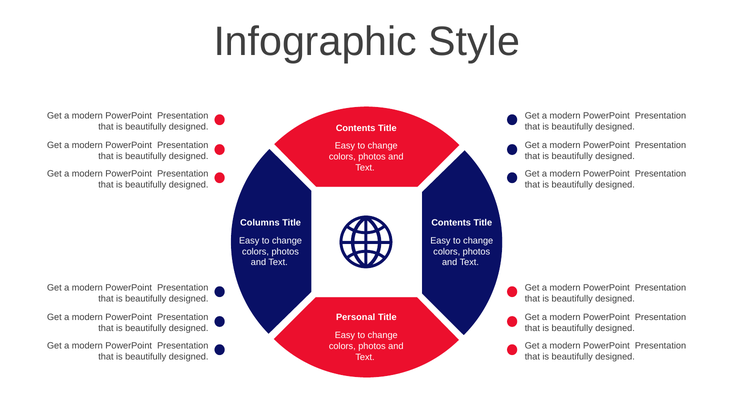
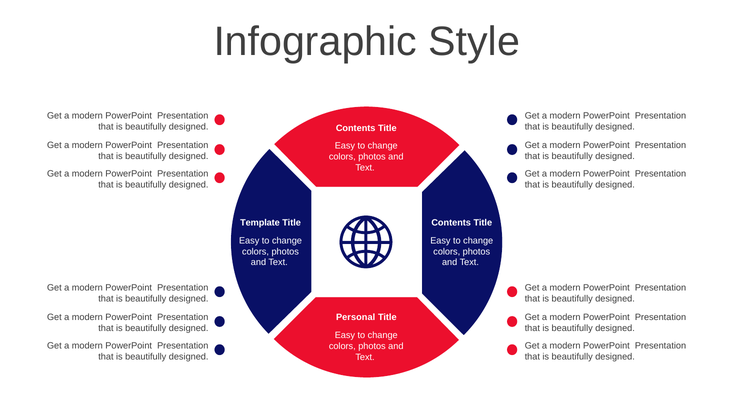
Columns: Columns -> Template
